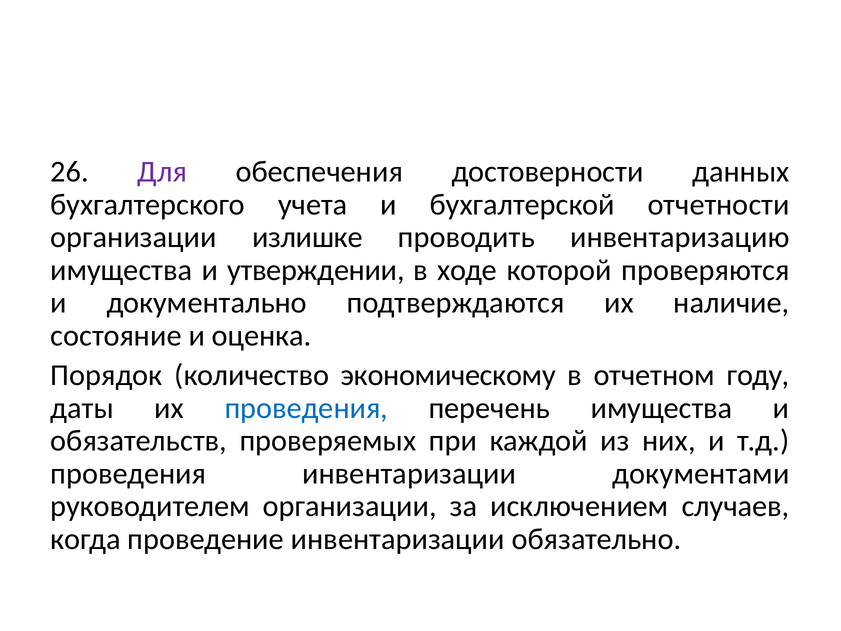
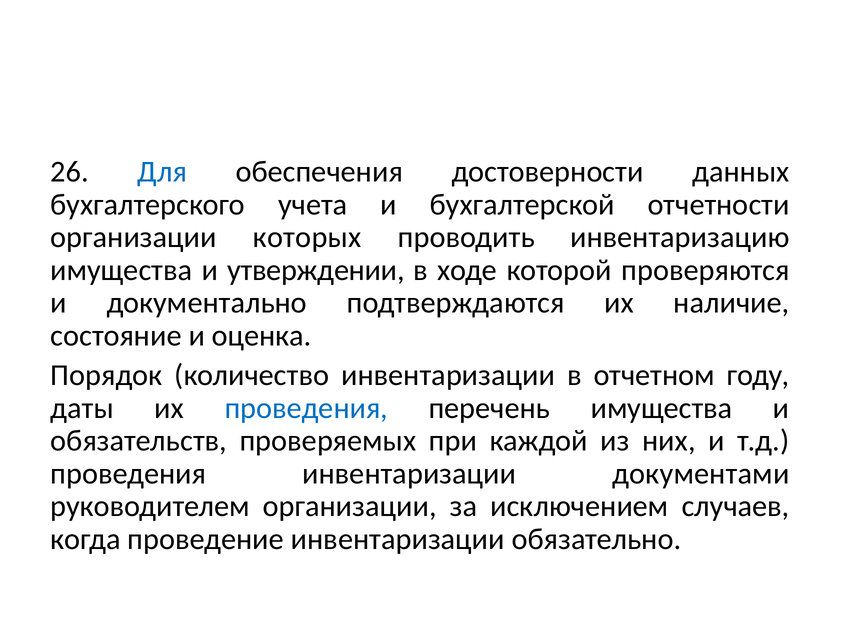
Для colour: purple -> blue
излишке: излишке -> которых
количество экономическому: экономическому -> инвентаризации
